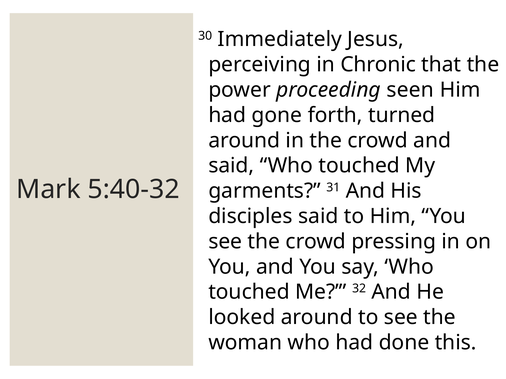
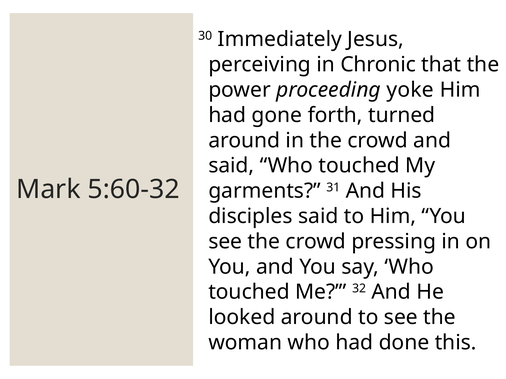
seen: seen -> yoke
5:40-32: 5:40-32 -> 5:60-32
